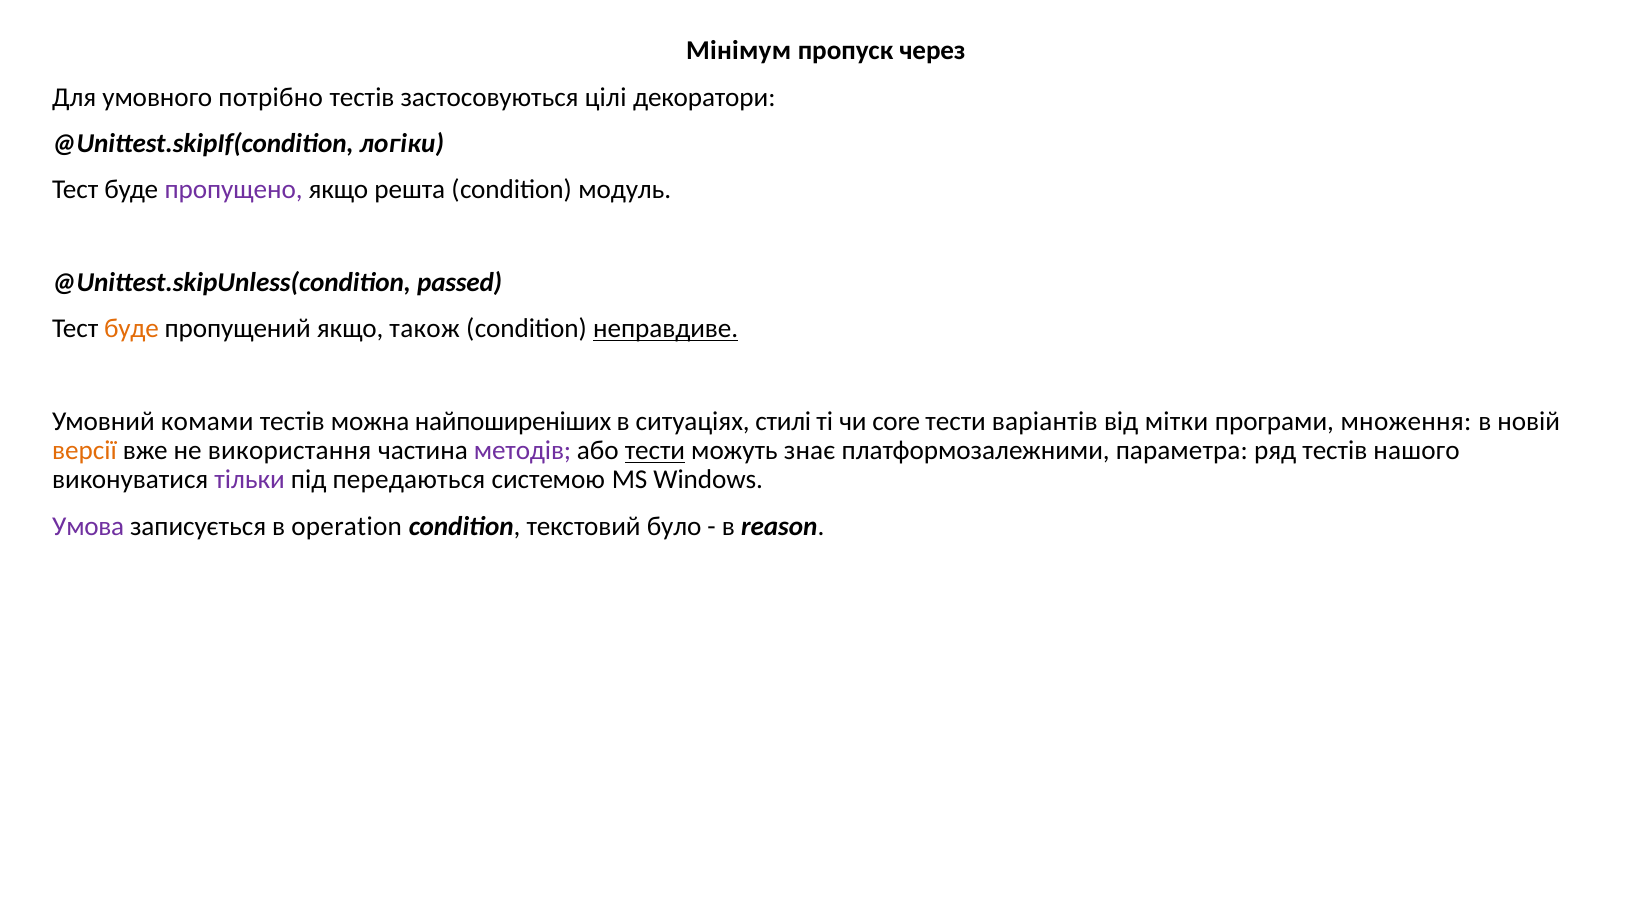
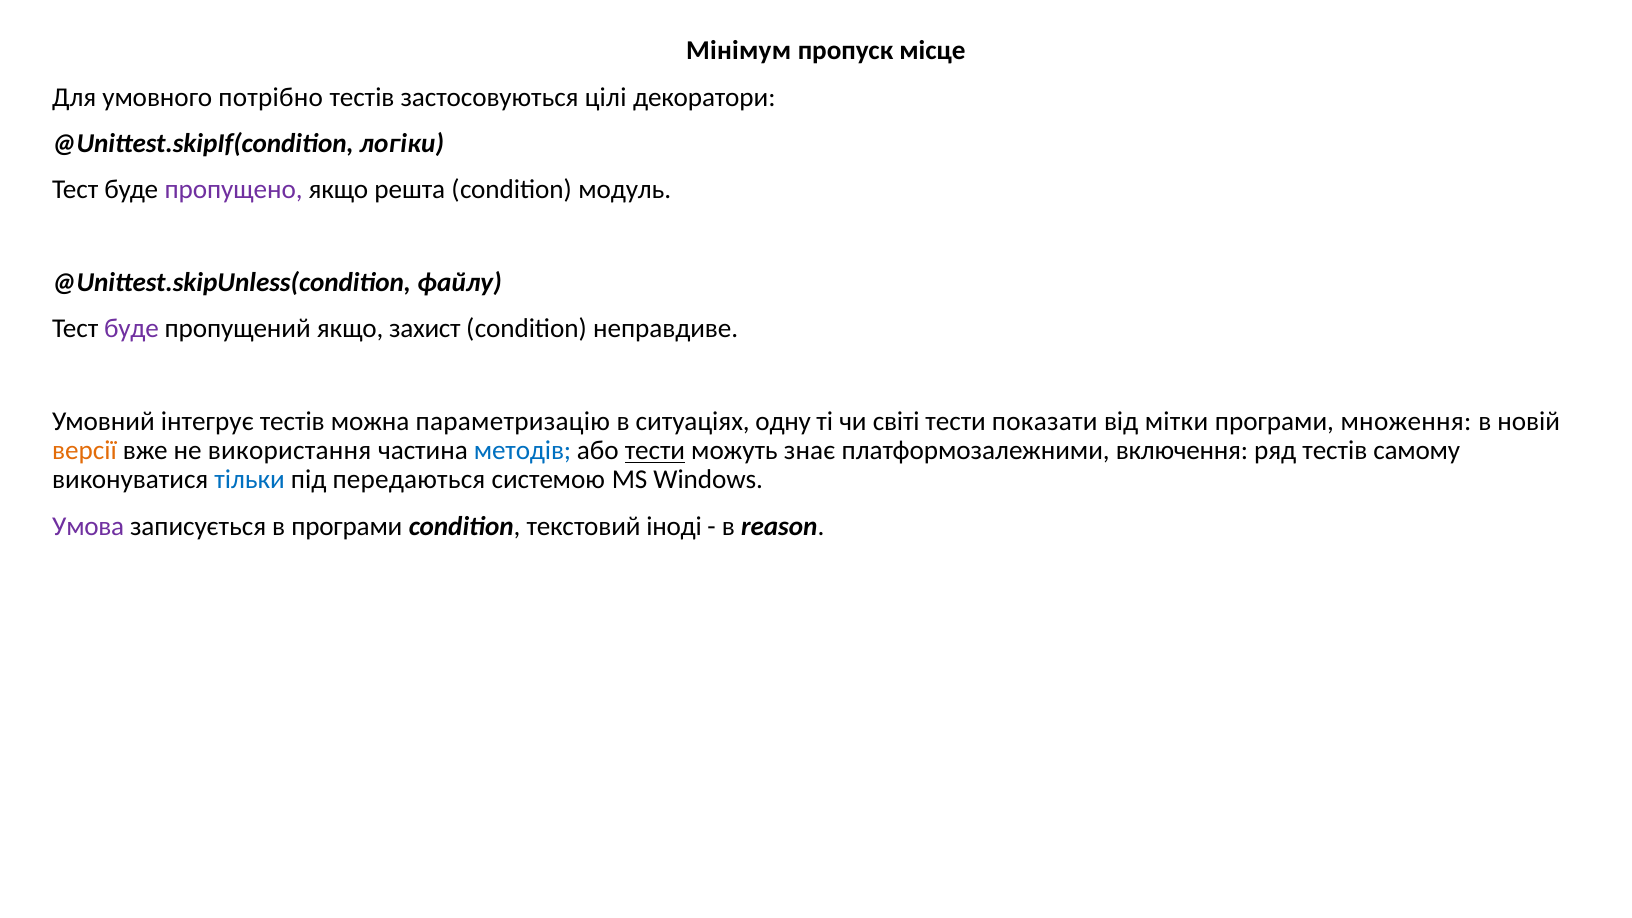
через: через -> місце
passed: passed -> файлу
буде at (131, 329) colour: orange -> purple
також: також -> захист
неправдиве underline: present -> none
комами: комами -> інтегрує
найпоширеніших: найпоширеніших -> параметризацію
стилі: стилі -> одну
core: core -> світі
варіантів: варіантів -> показати
методів colour: purple -> blue
параметра: параметра -> включення
нашого: нашого -> самому
тільки colour: purple -> blue
в operation: operation -> програми
було: було -> іноді
